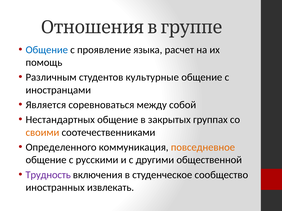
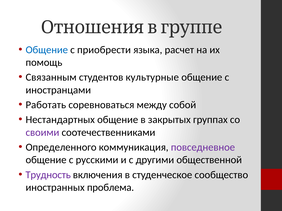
проявление: проявление -> приобрести
Различным: Различным -> Связанным
Является: Является -> Работать
своими colour: orange -> purple
повседневное colour: orange -> purple
извлекать: извлекать -> проблема
